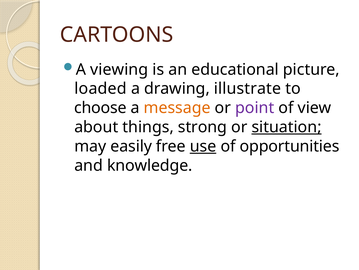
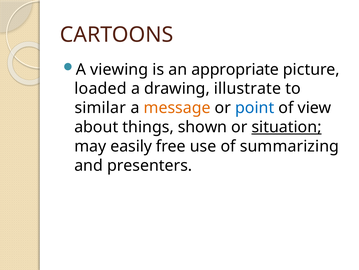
educational: educational -> appropriate
choose: choose -> similar
point colour: purple -> blue
strong: strong -> shown
use underline: present -> none
opportunities: opportunities -> summarizing
knowledge: knowledge -> presenters
